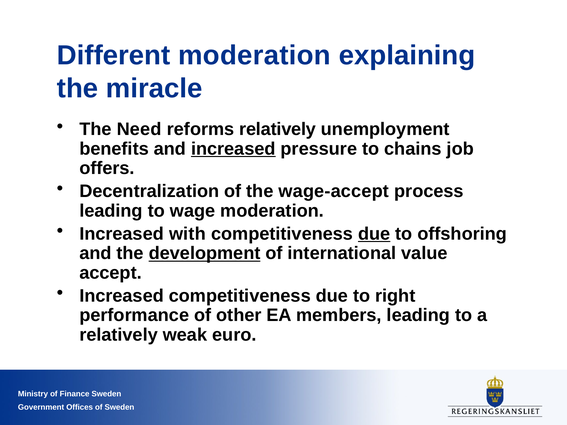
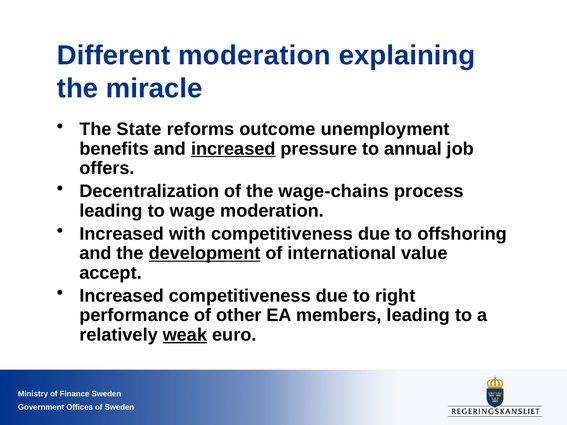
Need: Need -> State
reforms relatively: relatively -> outcome
chains: chains -> annual
wage-accept: wage-accept -> wage-chains
due at (374, 234) underline: present -> none
weak underline: none -> present
